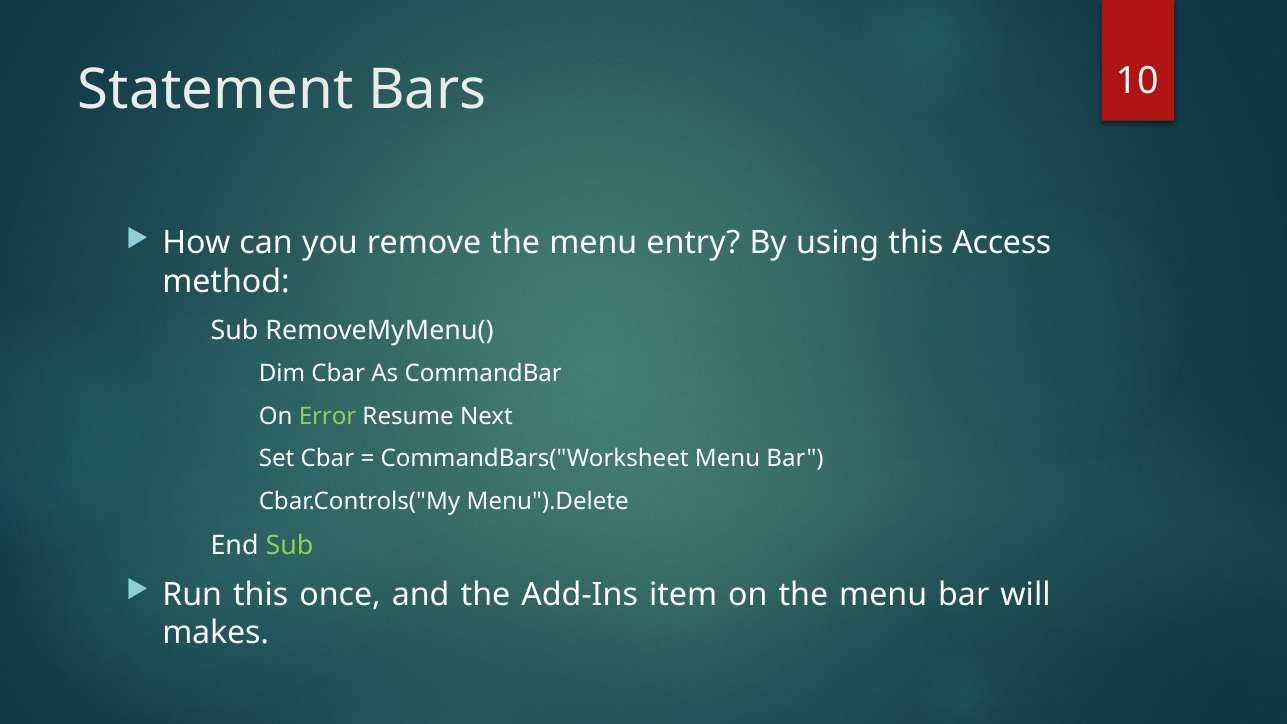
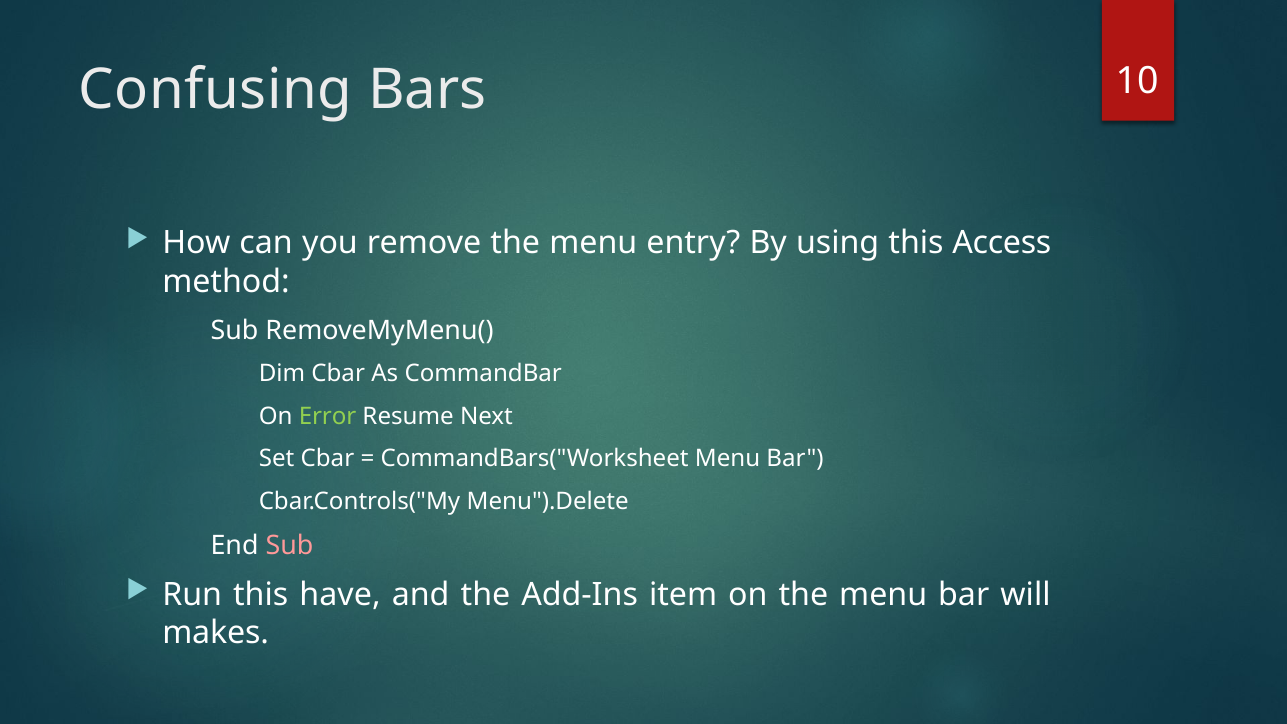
Statement: Statement -> Confusing
Sub at (290, 545) colour: light green -> pink
once: once -> have
